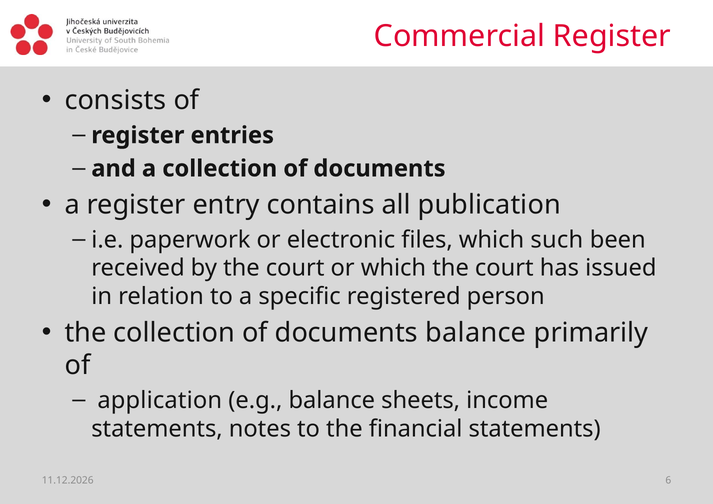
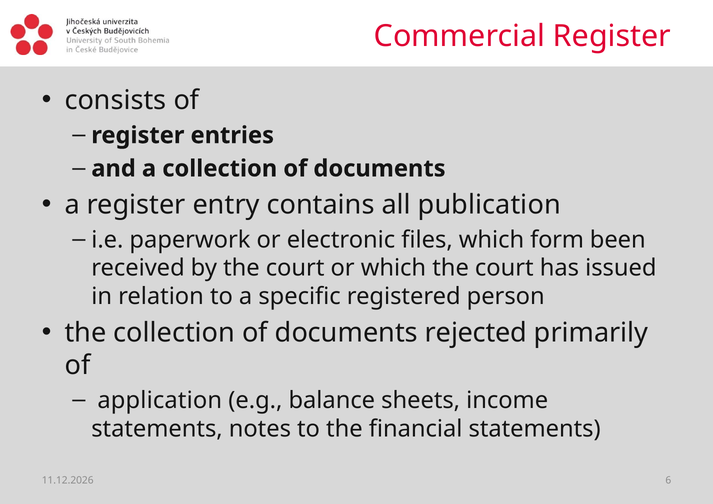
such: such -> form
documents balance: balance -> rejected
